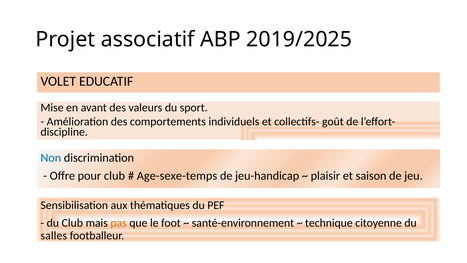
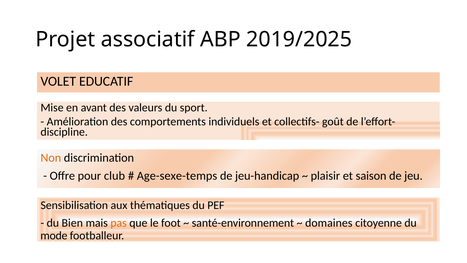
Non colour: blue -> orange
du Club: Club -> Bien
technique: technique -> domaines
salles: salles -> mode
